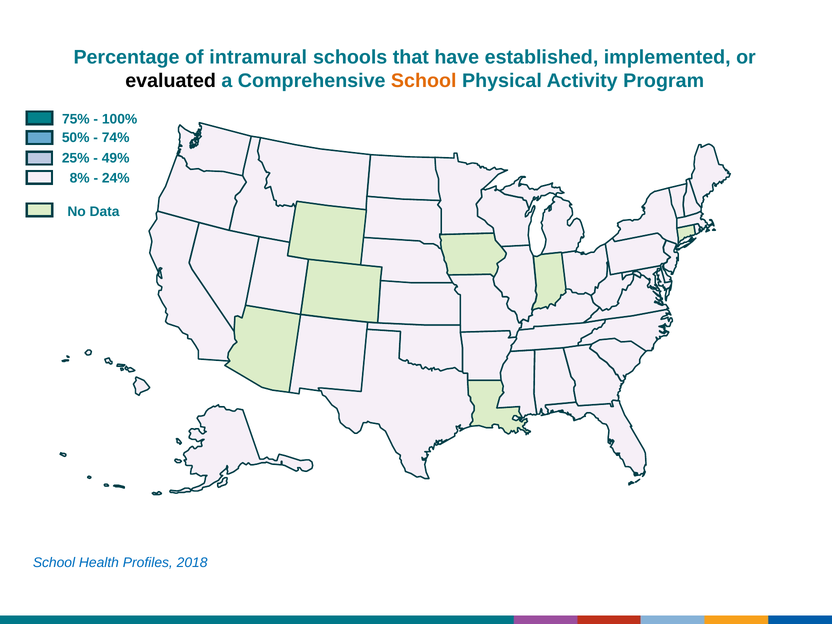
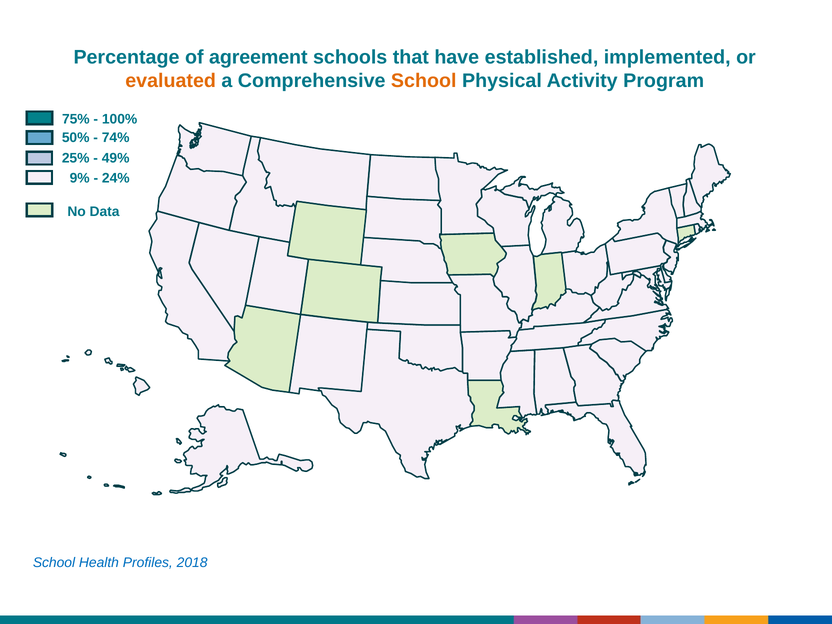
intramural: intramural -> agreement
evaluated colour: black -> orange
8%: 8% -> 9%
